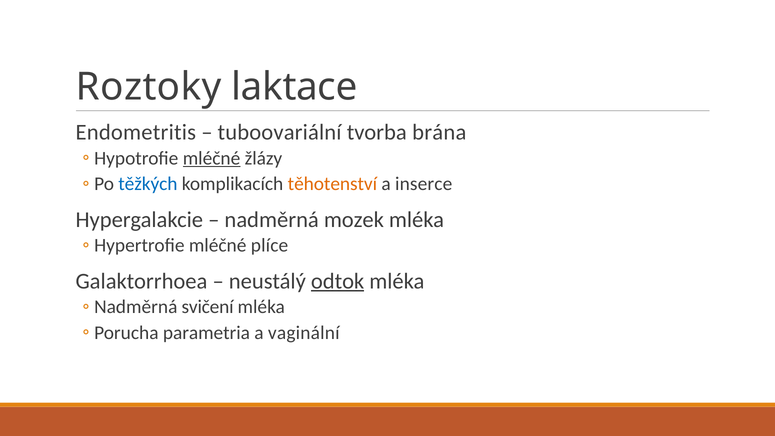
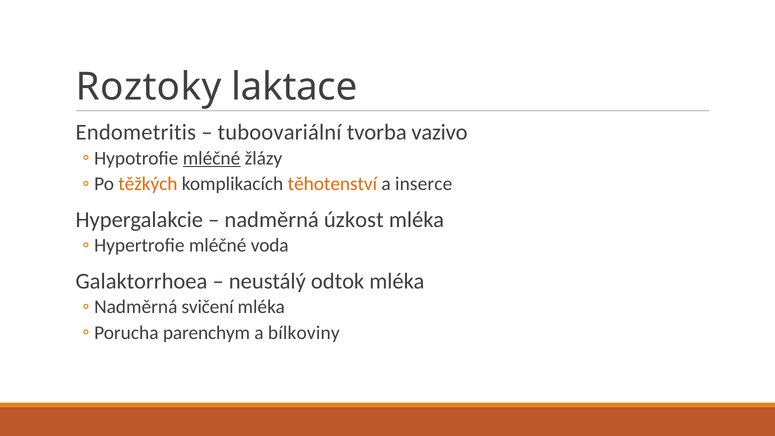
brána: brána -> vazivo
těžkých colour: blue -> orange
mozek: mozek -> úzkost
plíce: plíce -> voda
odtok underline: present -> none
parametria: parametria -> parenchym
vaginální: vaginální -> bílkoviny
